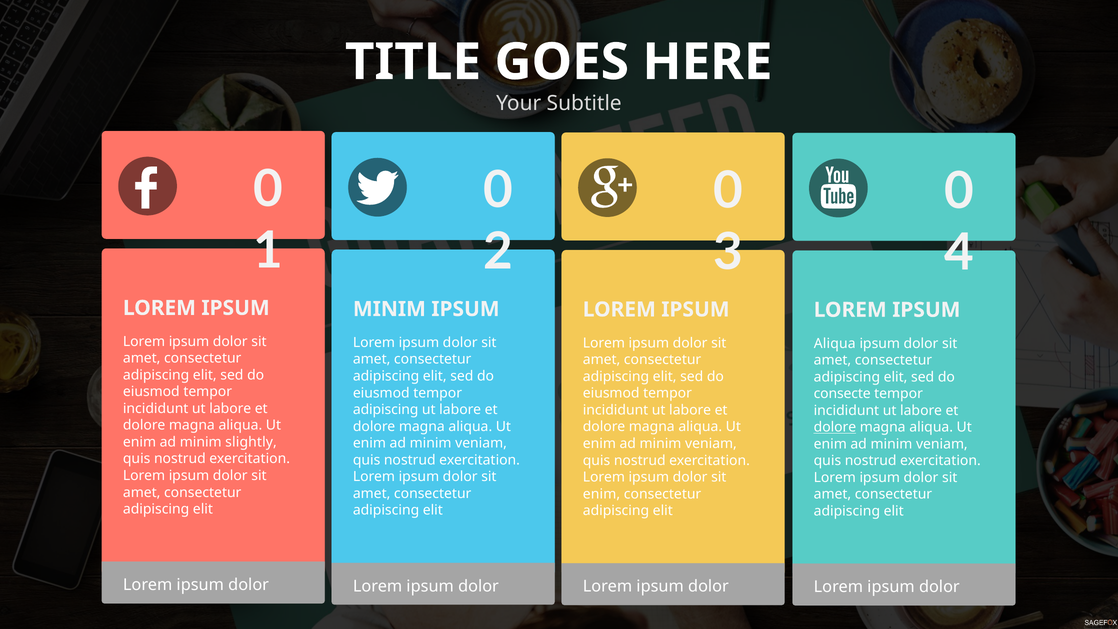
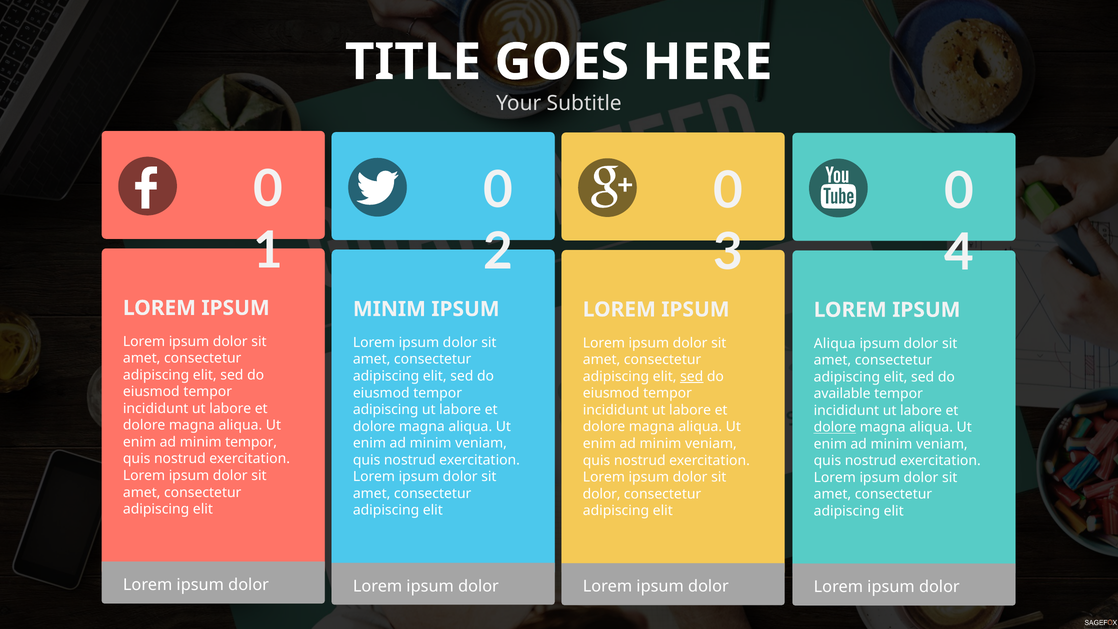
sed at (692, 376) underline: none -> present
consecte: consecte -> available
minim slightly: slightly -> tempor
enim at (602, 494): enim -> dolor
